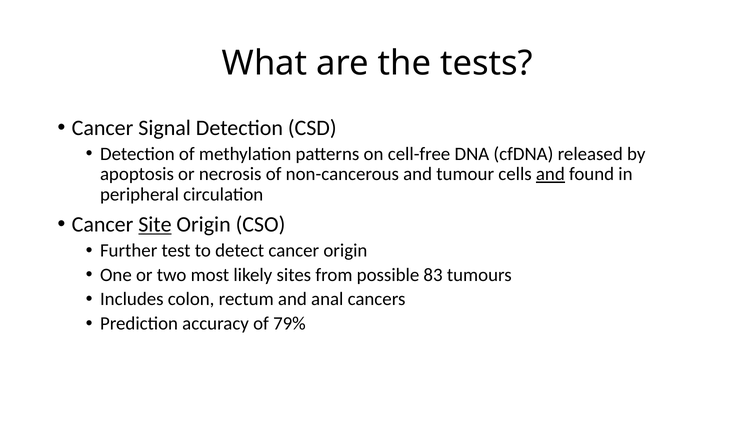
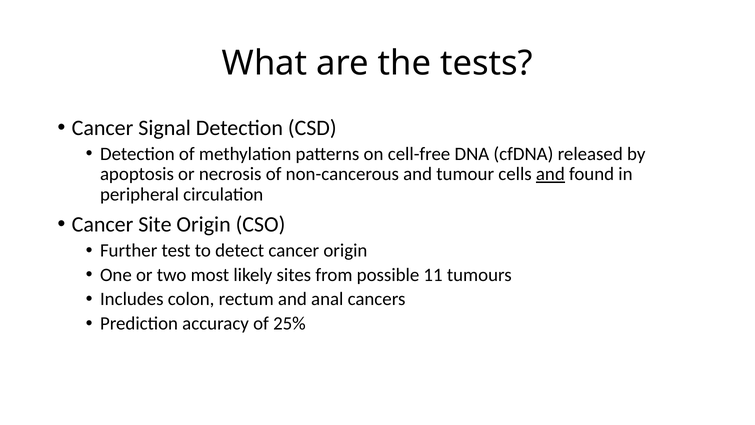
Site underline: present -> none
83: 83 -> 11
79%: 79% -> 25%
